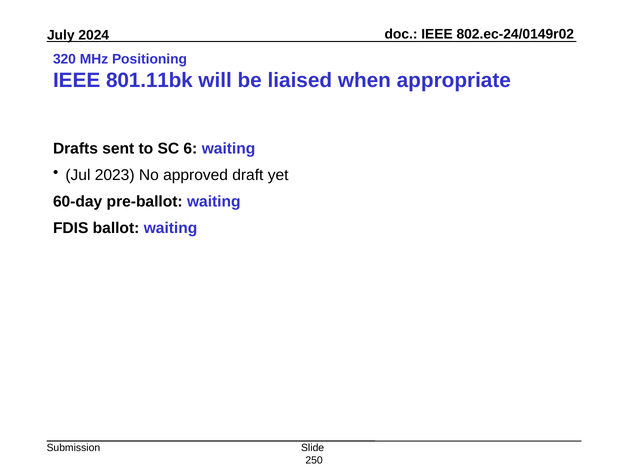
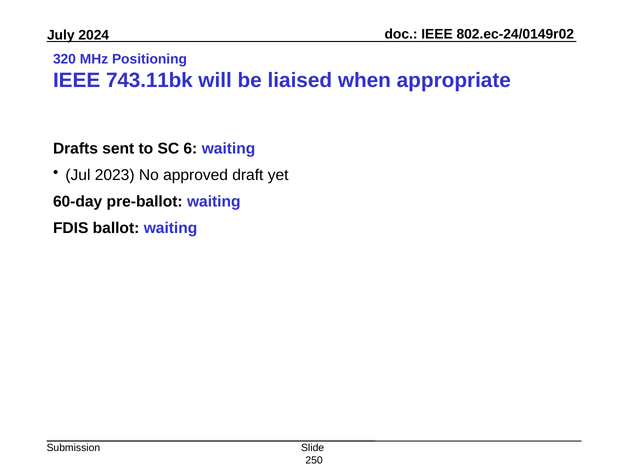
801.11bk: 801.11bk -> 743.11bk
